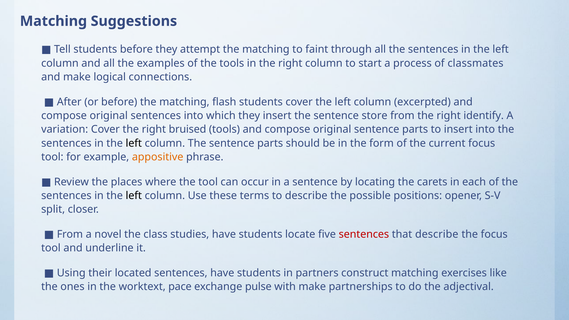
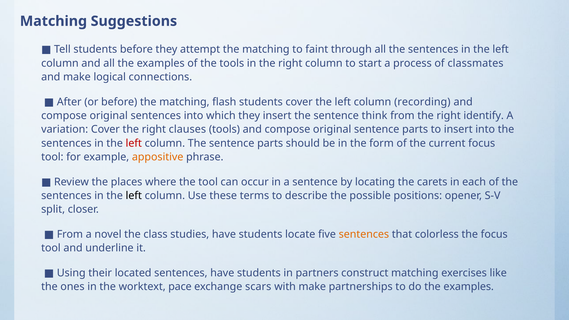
excerpted: excerpted -> recording
store: store -> think
bruised: bruised -> clauses
left at (134, 143) colour: black -> red
sentences at (364, 234) colour: red -> orange
that describe: describe -> colorless
pulse: pulse -> scars
do the adjectival: adjectival -> examples
